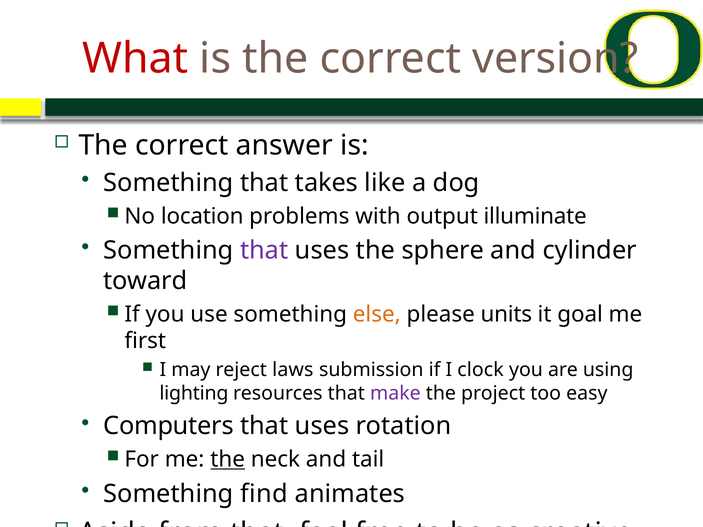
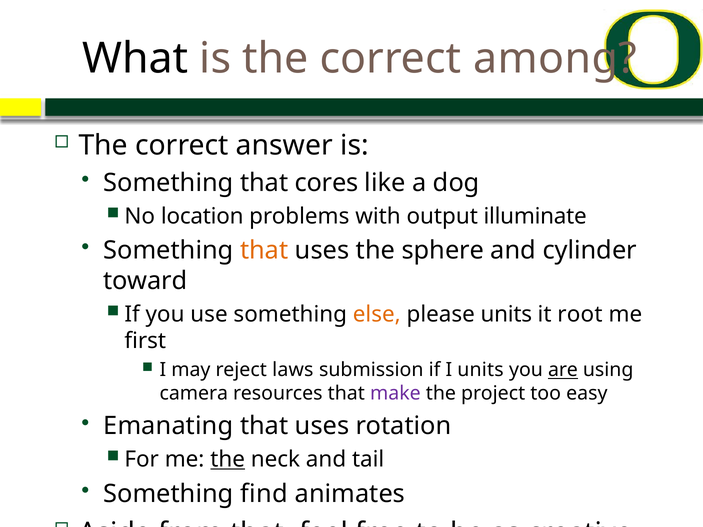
What colour: red -> black
version: version -> among
takes: takes -> cores
that at (264, 251) colour: purple -> orange
goal: goal -> root
I clock: clock -> units
are underline: none -> present
lighting: lighting -> camera
Computers: Computers -> Emanating
